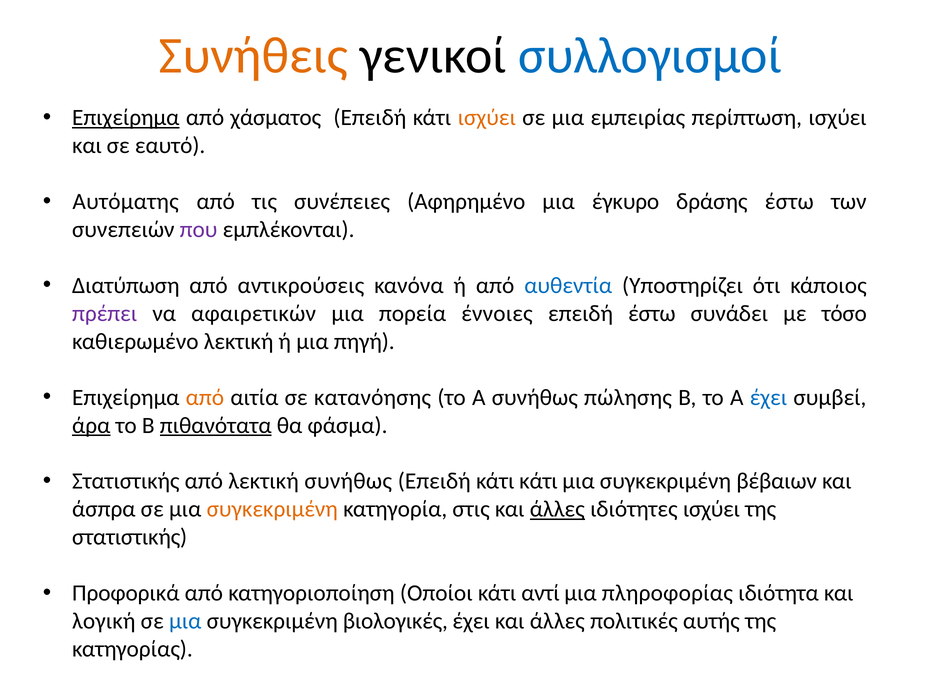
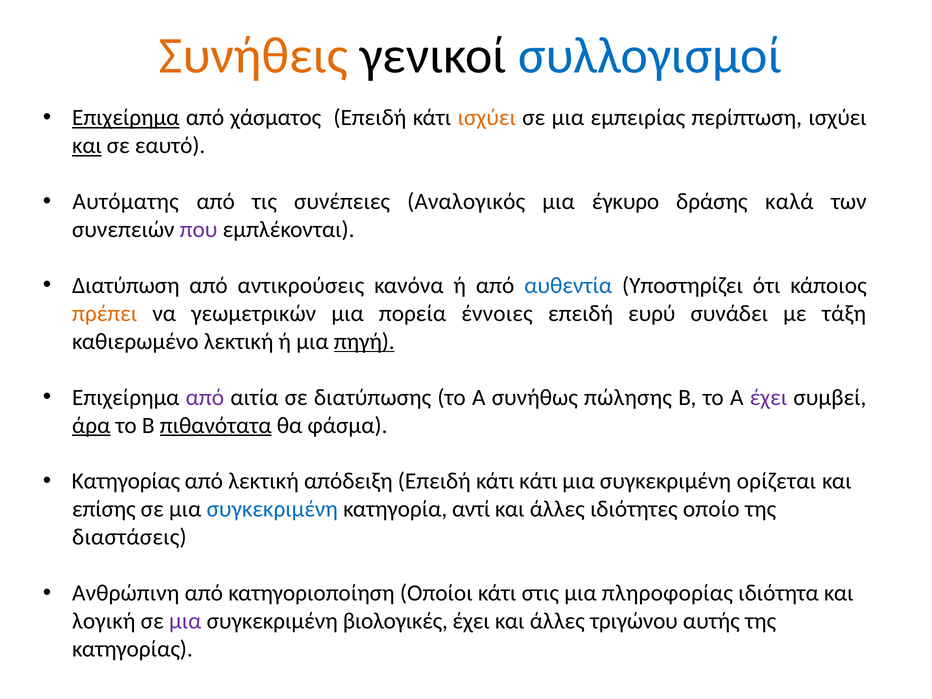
και at (87, 146) underline: none -> present
Αφηρημένο: Αφηρημένο -> Αναλογικός
δράσης έστω: έστω -> καλά
πρέπει colour: purple -> orange
αφαιρετικών: αφαιρετικών -> γεωμετρικών
επειδή έστω: έστω -> ευρύ
τόσο: τόσο -> τάξη
πηγή underline: none -> present
από at (205, 397) colour: orange -> purple
κατανόησης: κατανόησης -> διατύπωσης
έχει at (768, 397) colour: blue -> purple
Στατιστικής at (126, 481): Στατιστικής -> Κατηγορίας
λεκτική συνήθως: συνήθως -> απόδειξη
βέβαιων: βέβαιων -> ορίζεται
άσπρα: άσπρα -> επίσης
συγκεκριμένη at (272, 509) colour: orange -> blue
στις: στις -> αντί
άλλες at (557, 509) underline: present -> none
ιδιότητες ισχύει: ισχύει -> οποίο
στατιστικής at (130, 537): στατιστικής -> διαστάσεις
Προφορικά: Προφορικά -> Ανθρώπινη
αντί: αντί -> στις
μια at (185, 621) colour: blue -> purple
πολιτικές: πολιτικές -> τριγώνου
